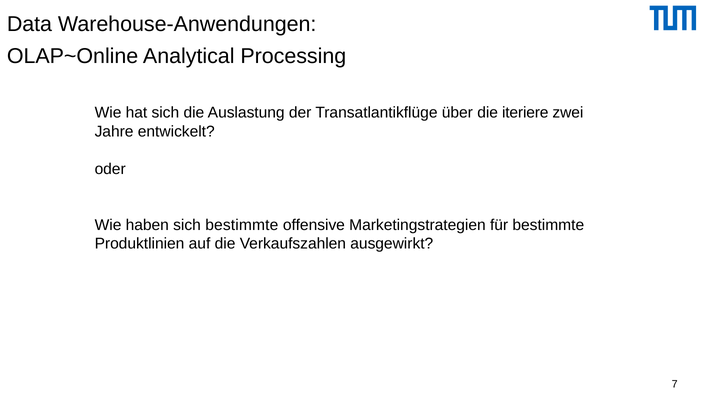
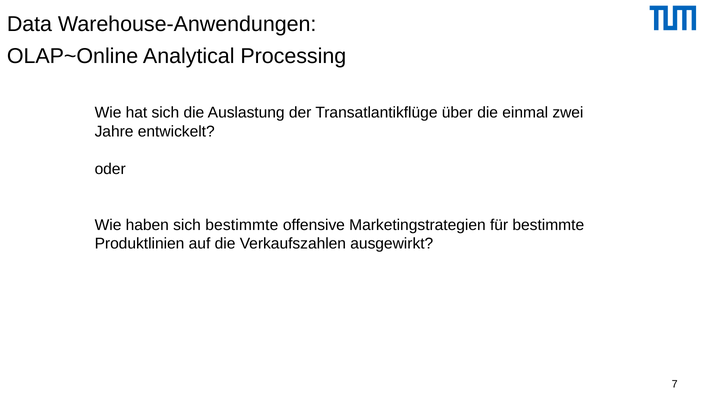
iteriere: iteriere -> einmal
